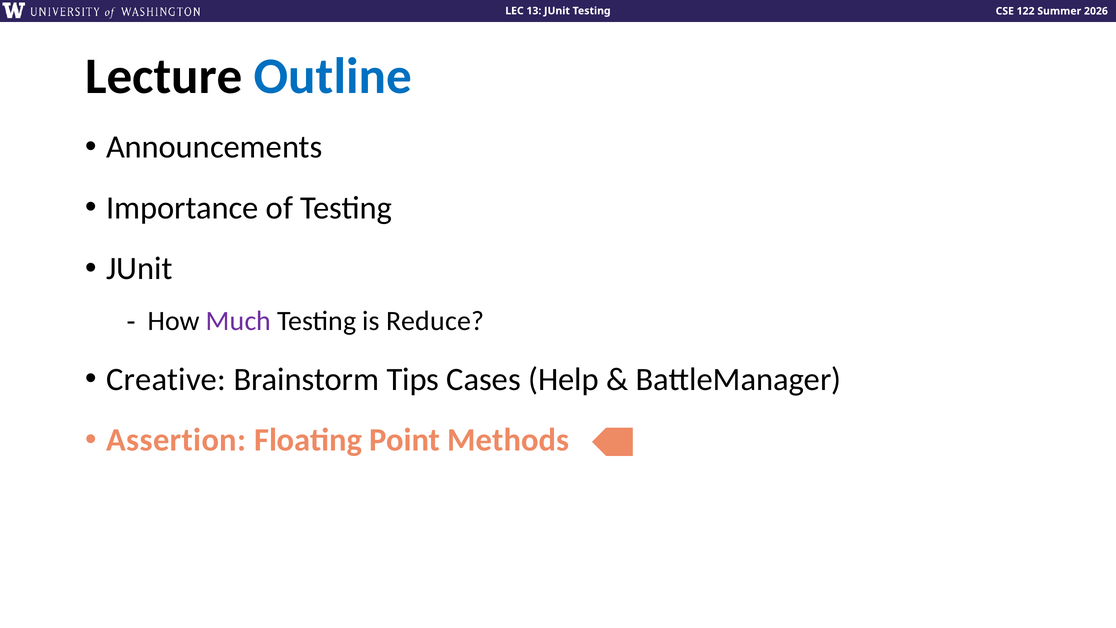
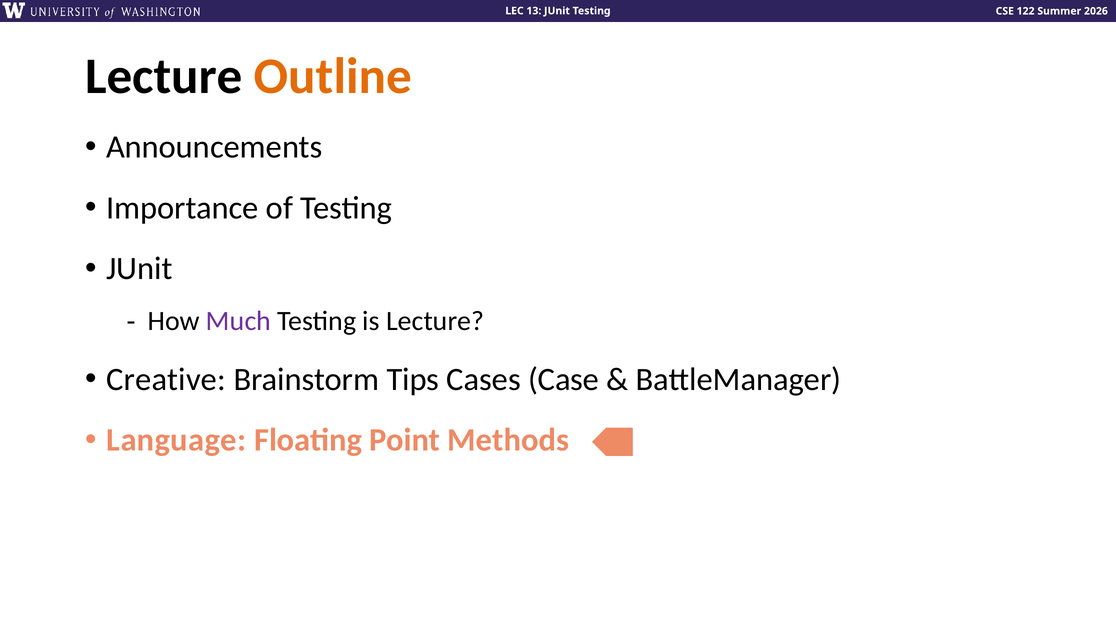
Outline colour: blue -> orange
is Reduce: Reduce -> Lecture
Help: Help -> Case
Assertion: Assertion -> Language
